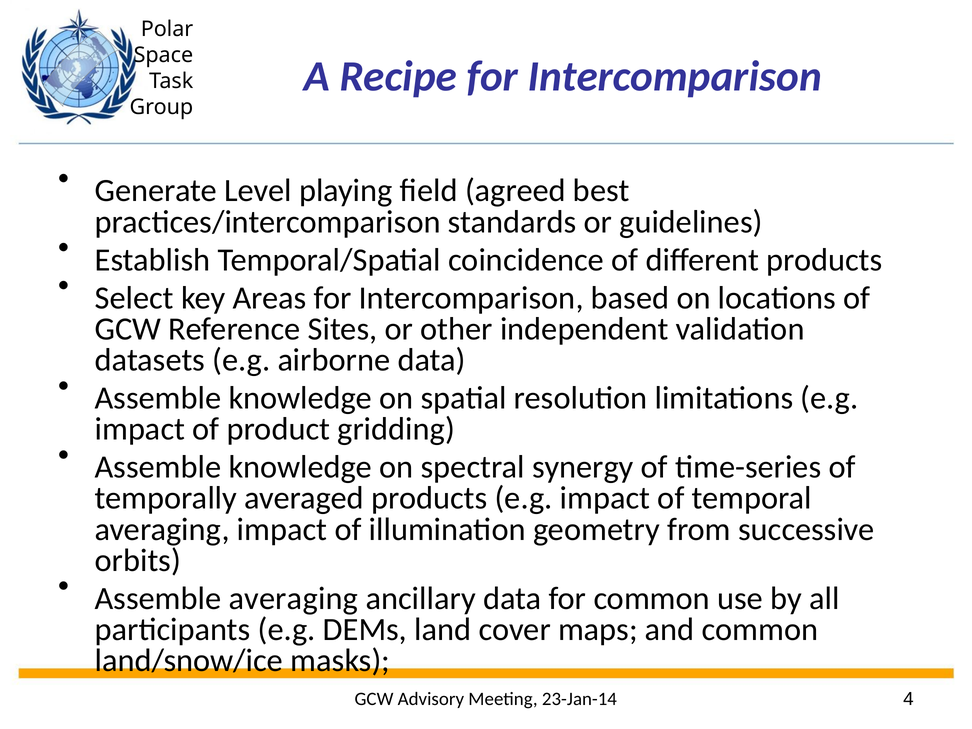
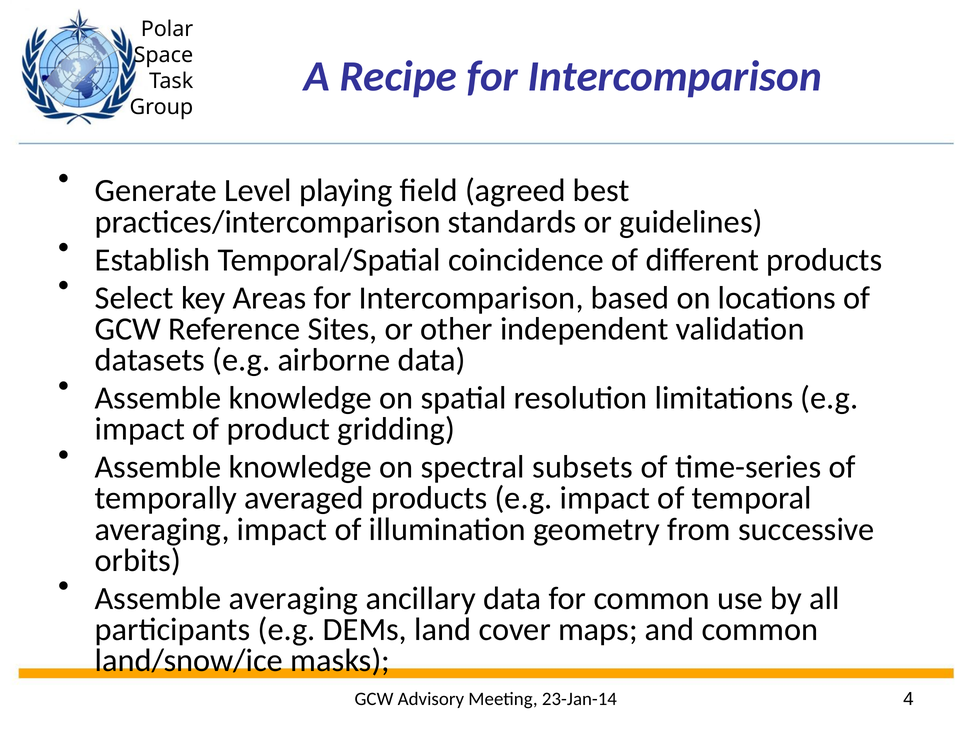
synergy: synergy -> subsets
